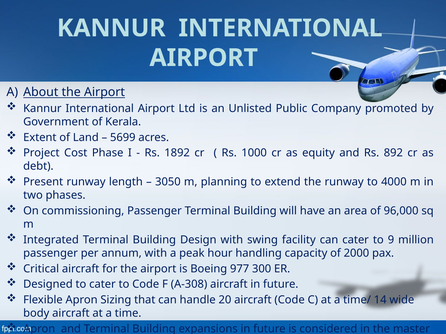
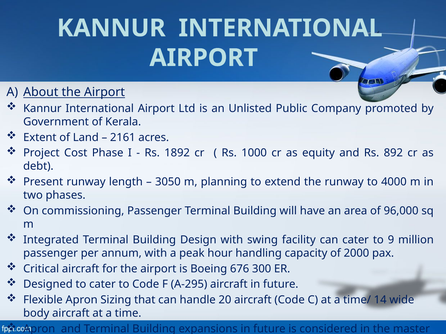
5699: 5699 -> 2161
977: 977 -> 676
A-308: A-308 -> A-295
